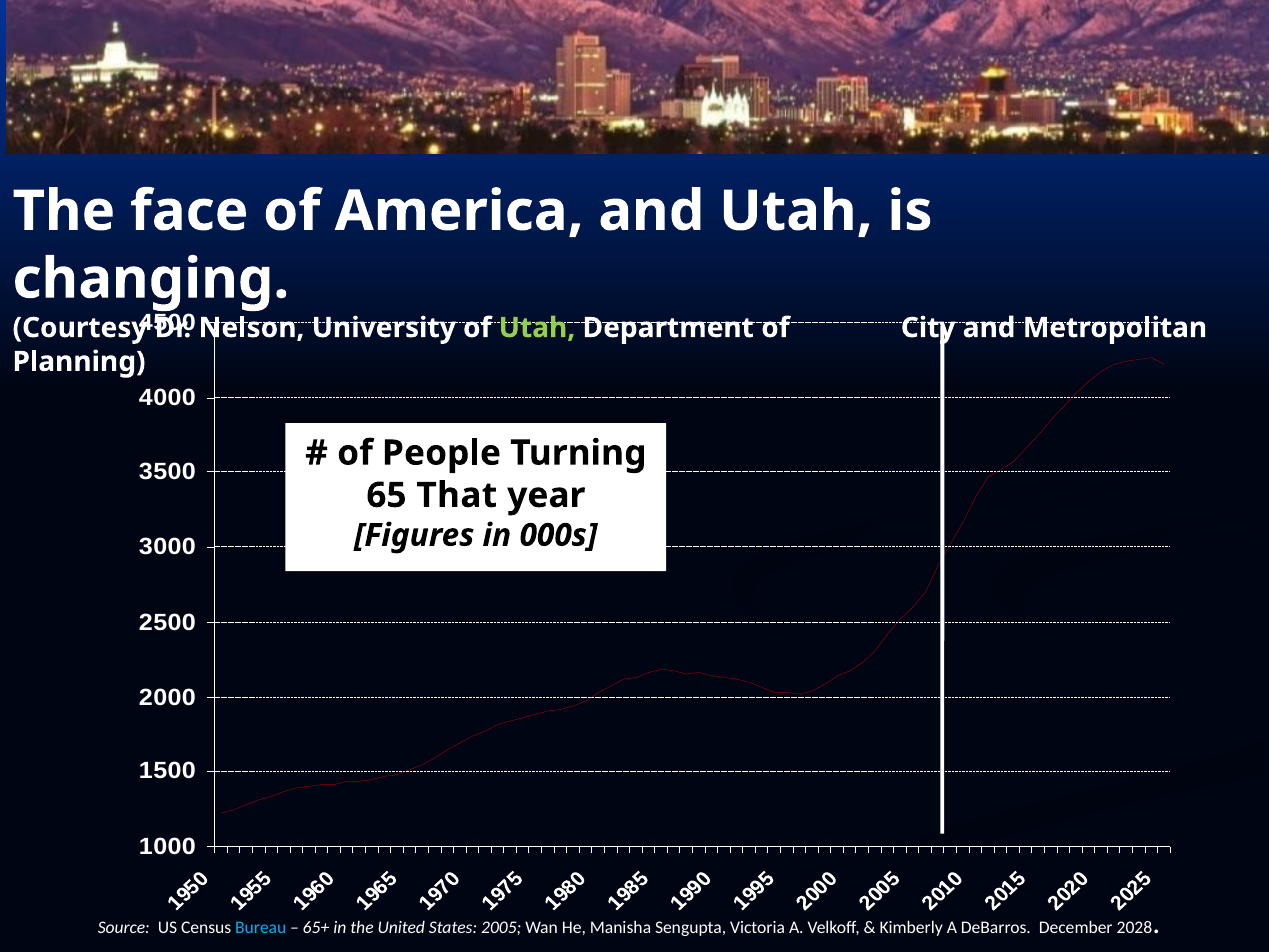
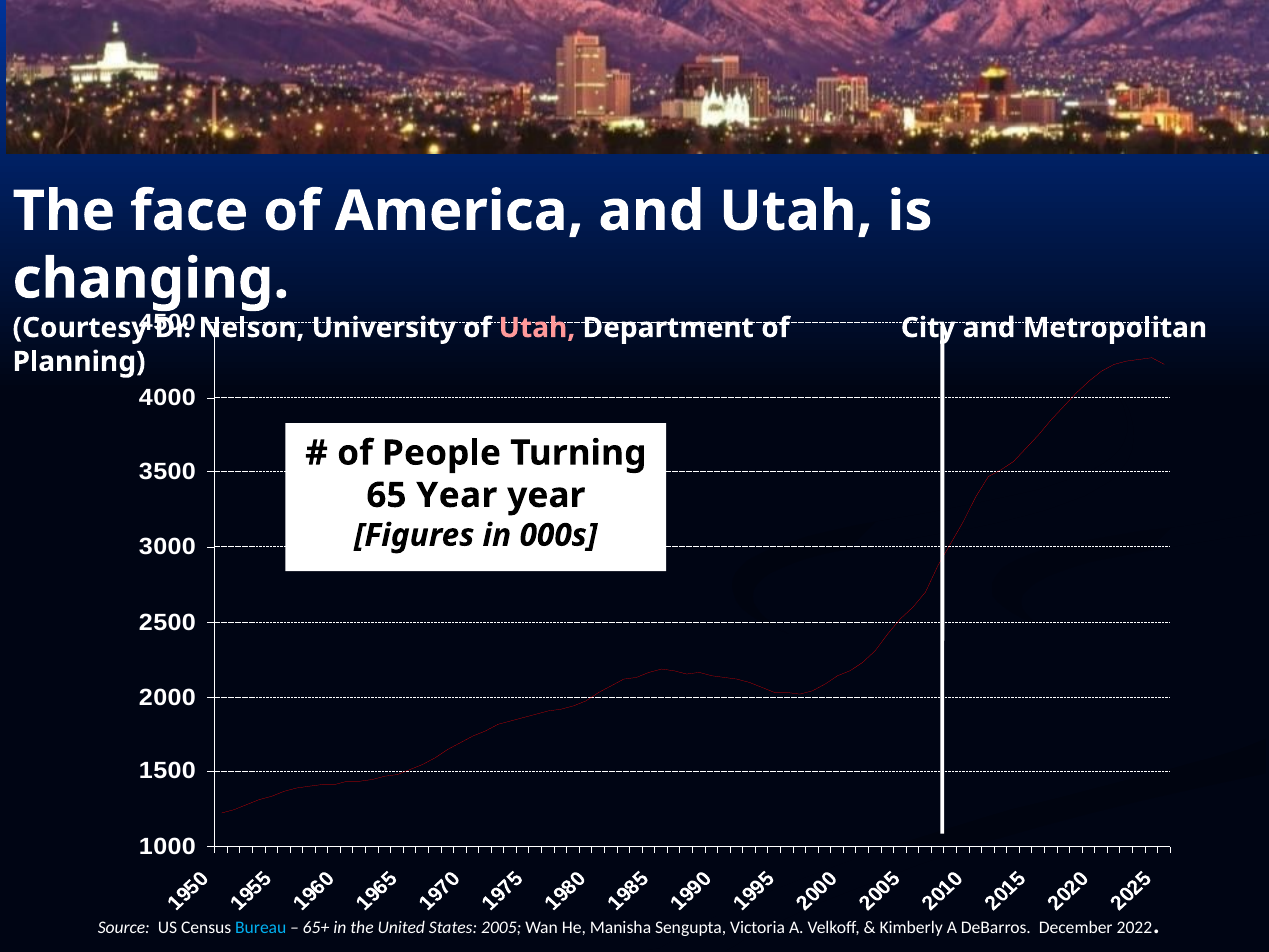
Utah at (537, 328) colour: light green -> pink
65 That: That -> Year
2028: 2028 -> 2022
